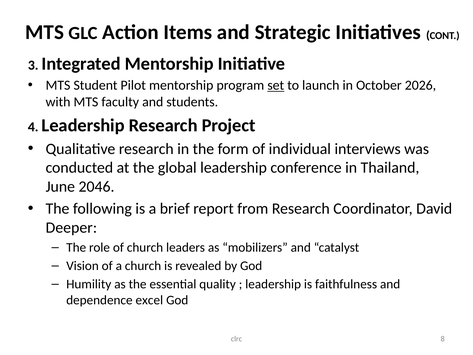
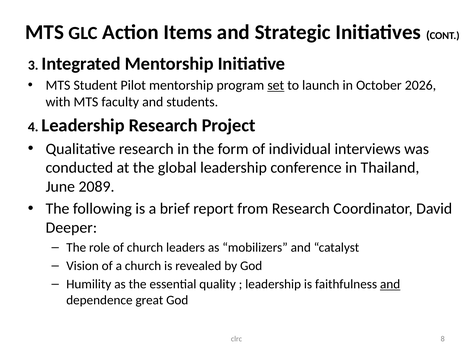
2046: 2046 -> 2089
and at (390, 284) underline: none -> present
excel: excel -> great
